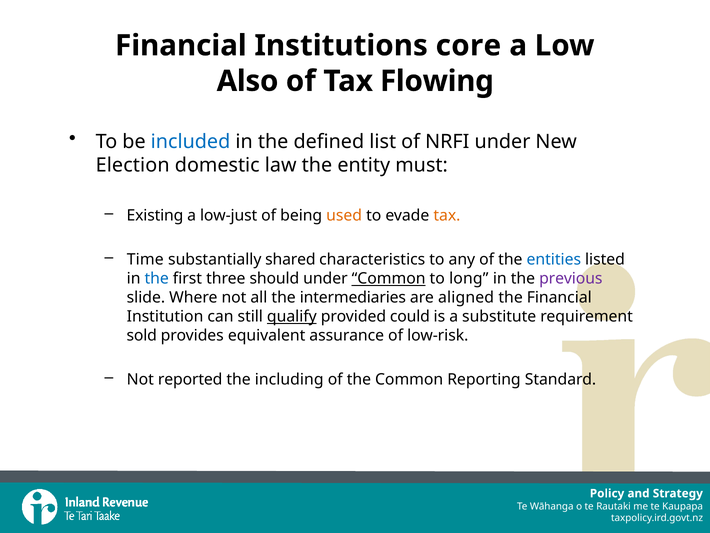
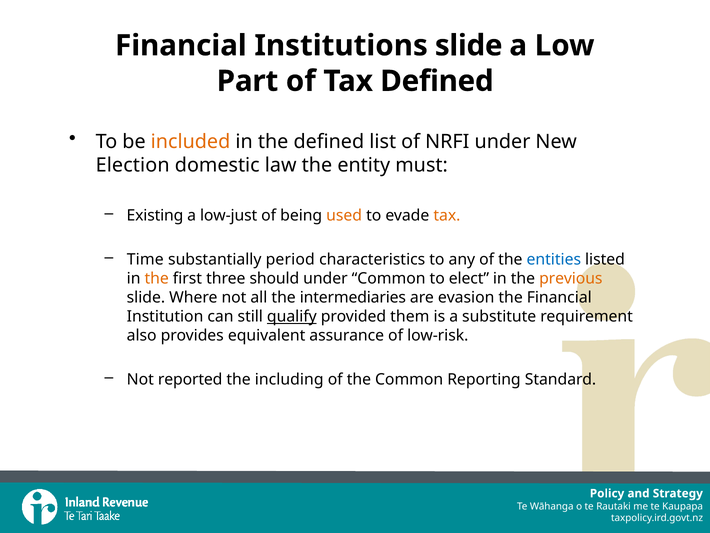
Institutions core: core -> slide
Also: Also -> Part
Tax Flowing: Flowing -> Defined
included colour: blue -> orange
shared: shared -> period
the at (157, 278) colour: blue -> orange
Common at (389, 278) underline: present -> none
long: long -> elect
previous colour: purple -> orange
aligned: aligned -> evasion
could: could -> them
sold: sold -> also
